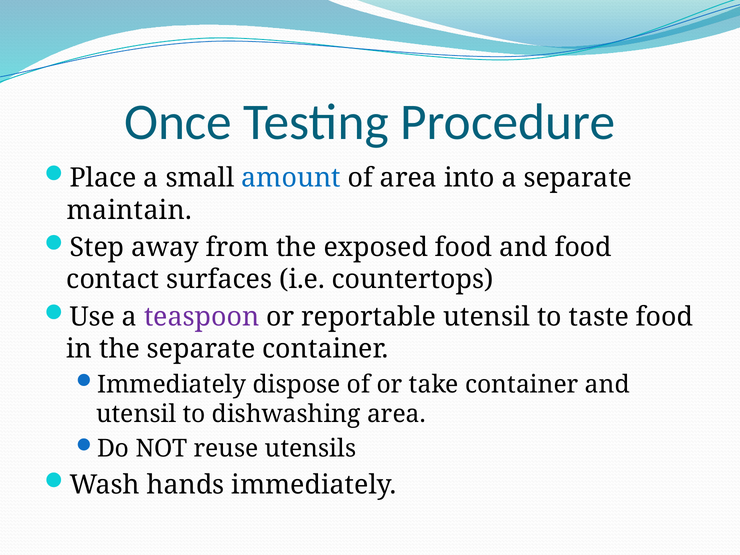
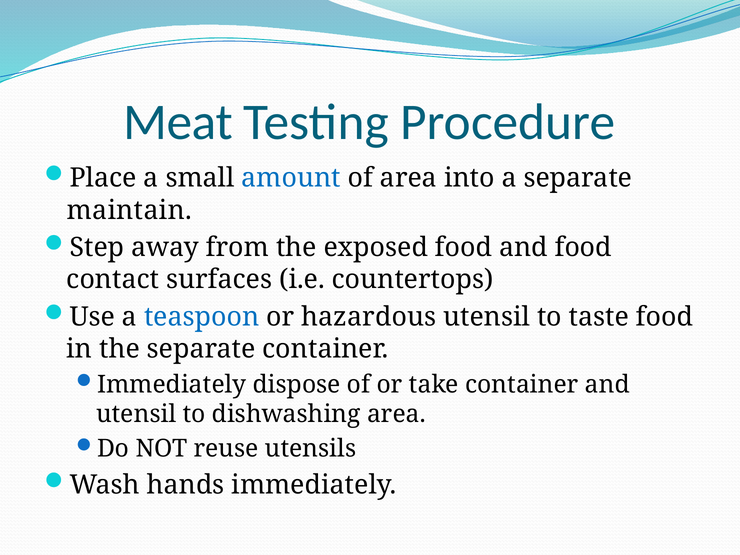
Once: Once -> Meat
teaspoon colour: purple -> blue
reportable: reportable -> hazardous
